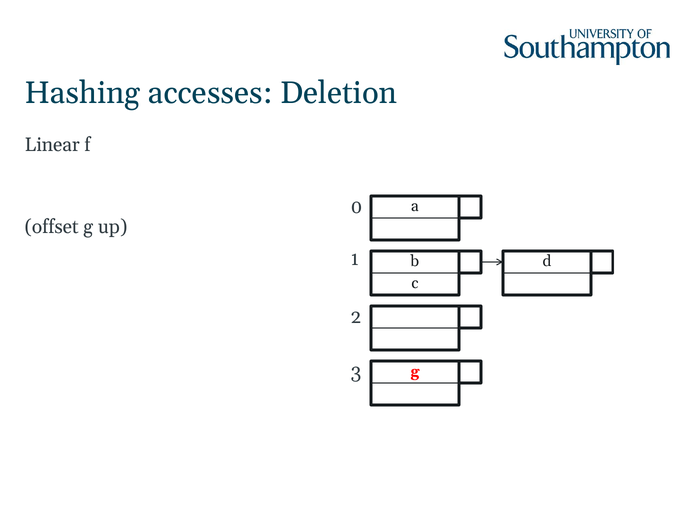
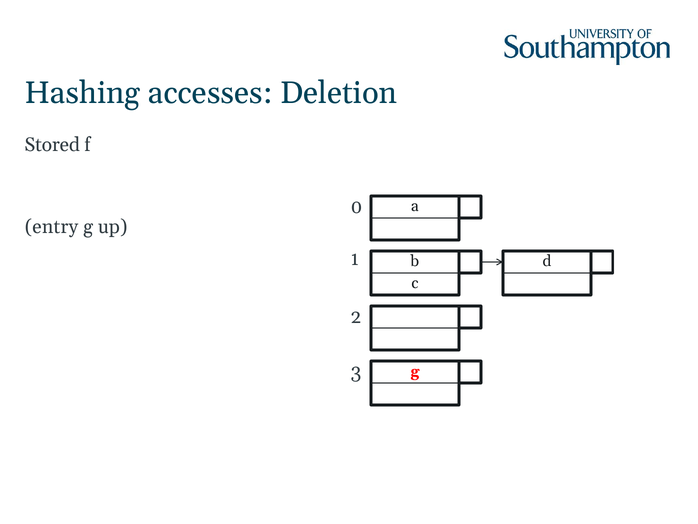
Linear: Linear -> Stored
offset: offset -> entry
